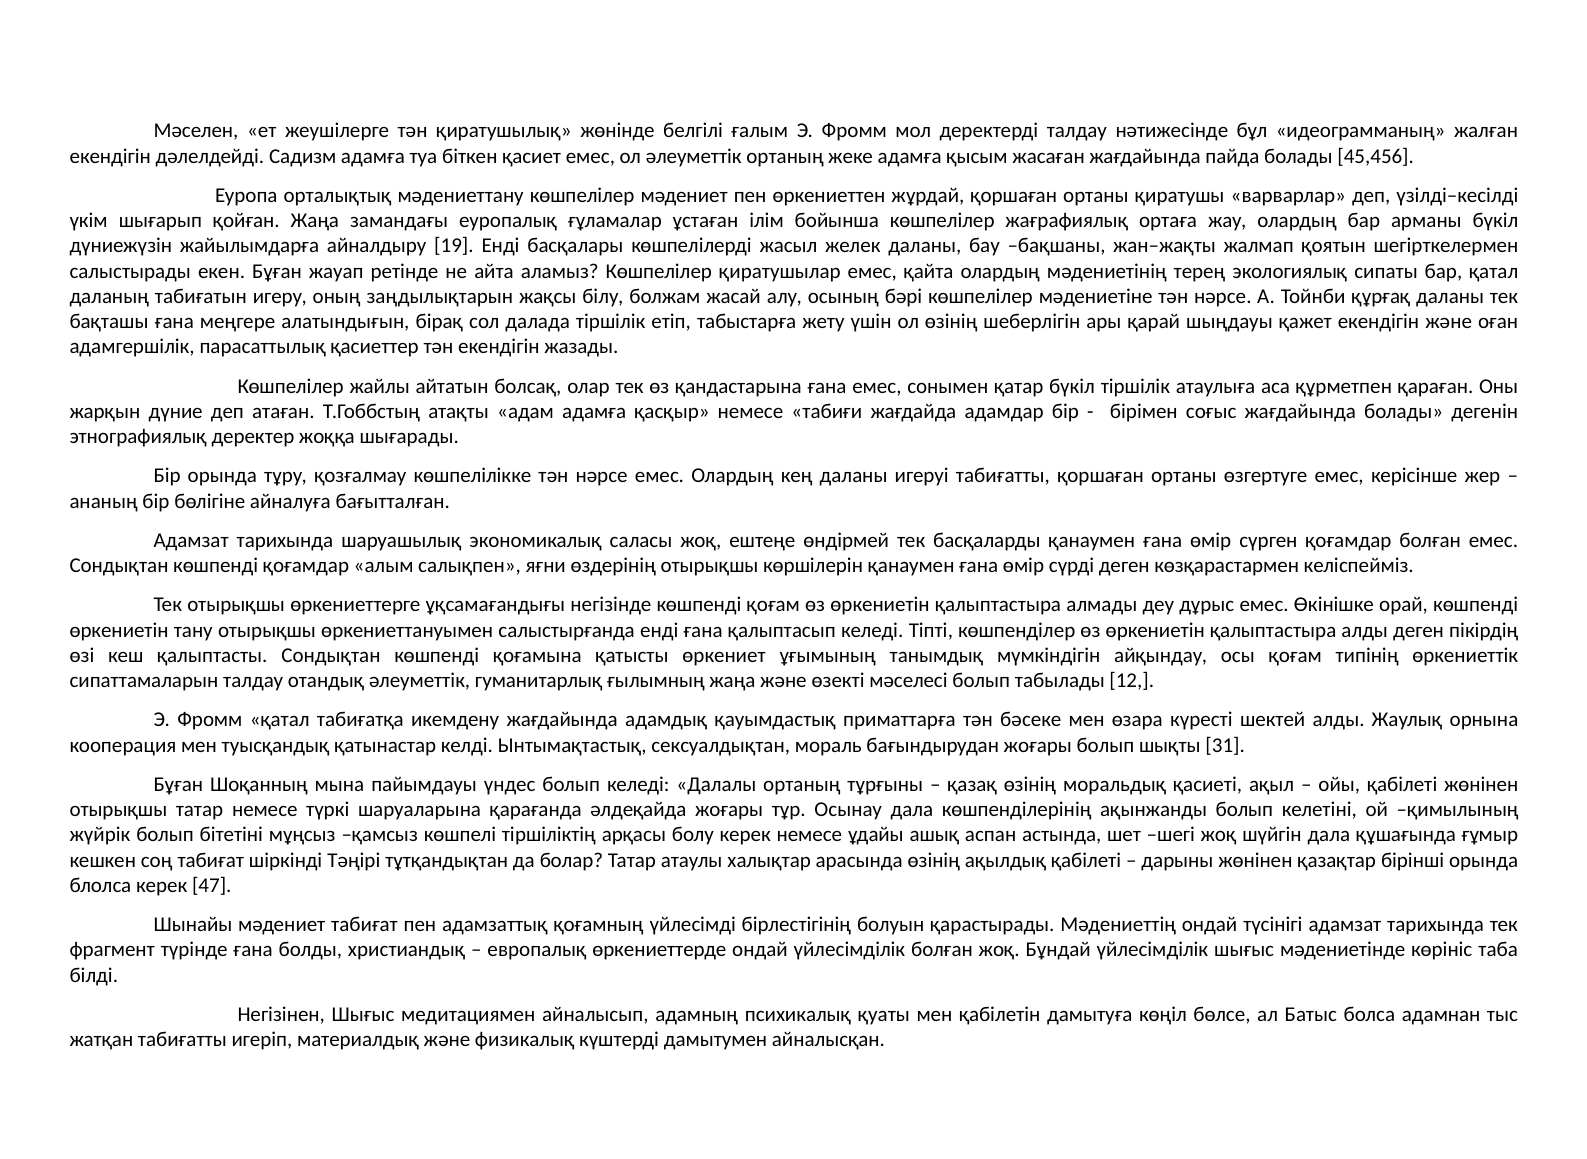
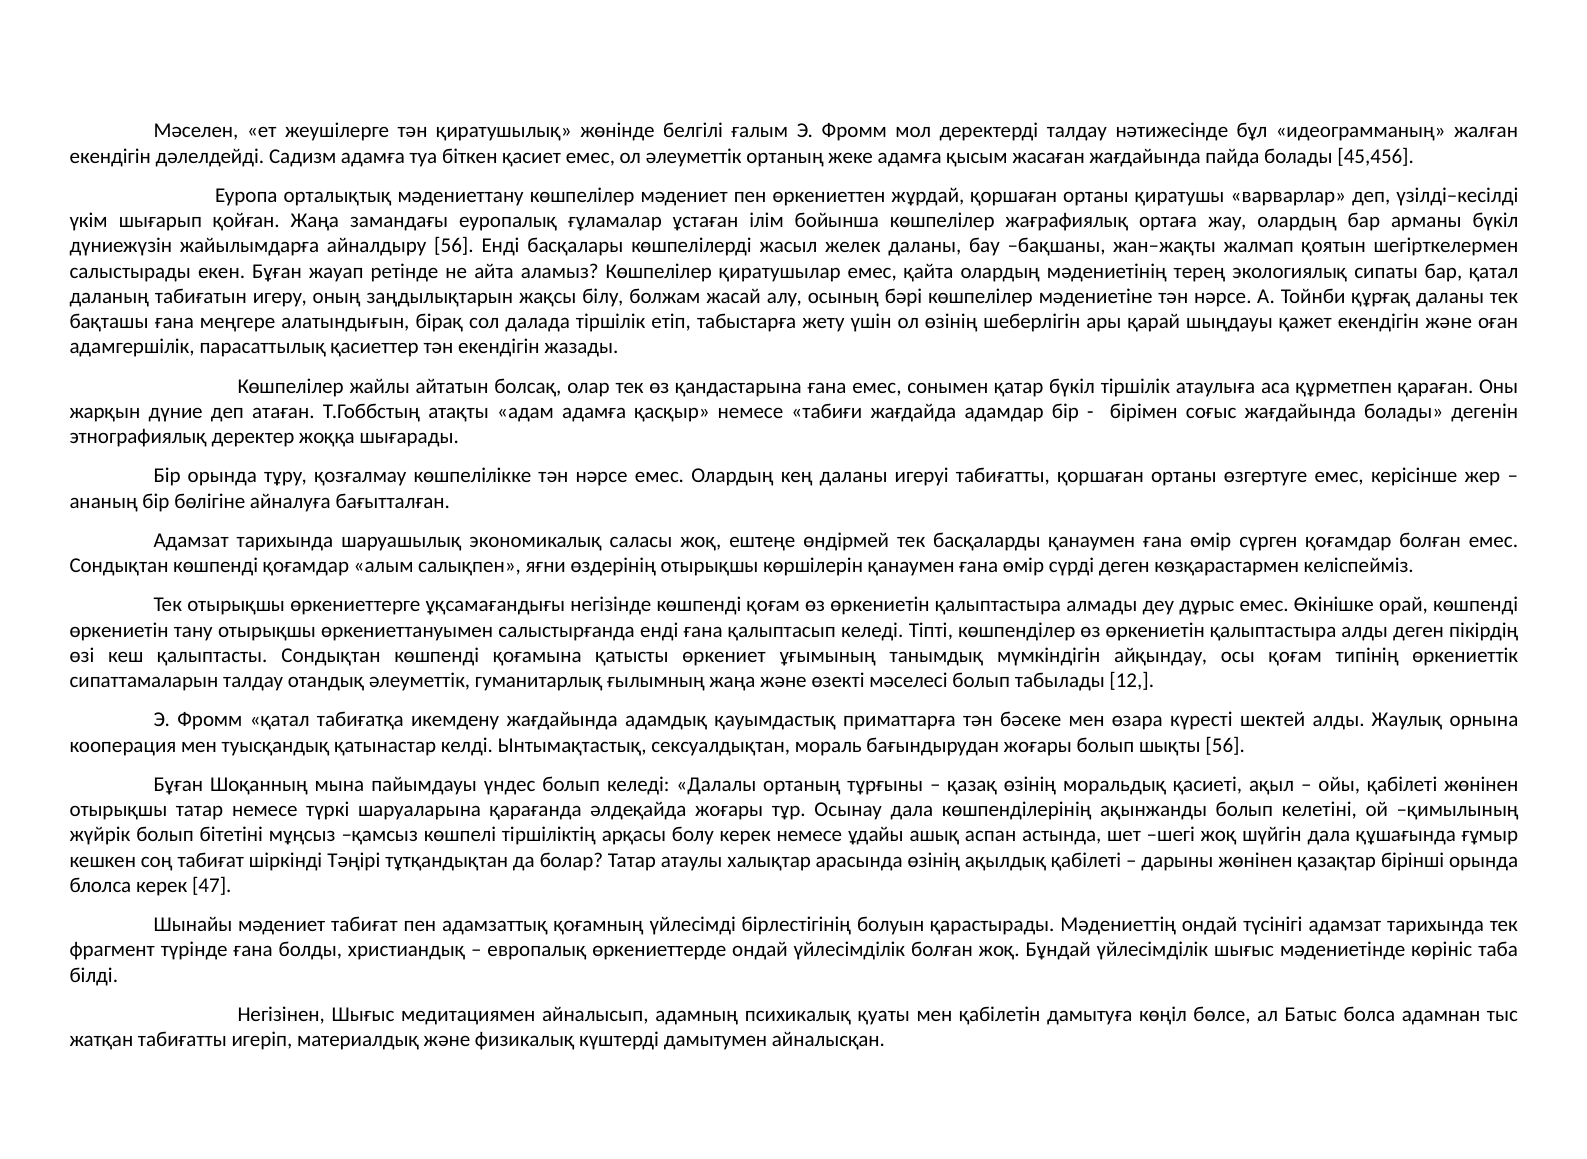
айналдыру 19: 19 -> 56
шықты 31: 31 -> 56
